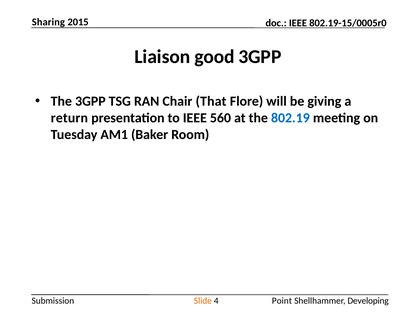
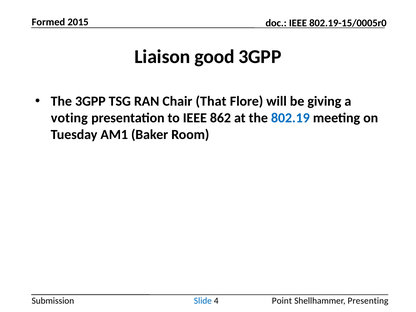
Sharing: Sharing -> Formed
return: return -> voting
560: 560 -> 862
Slide colour: orange -> blue
Developing: Developing -> Presenting
